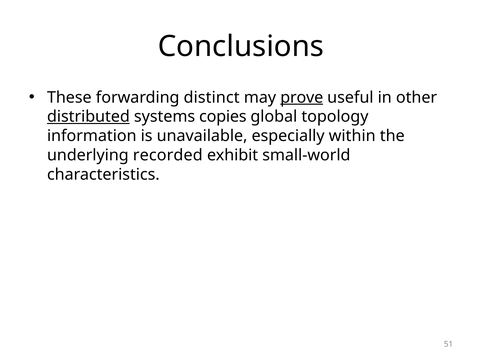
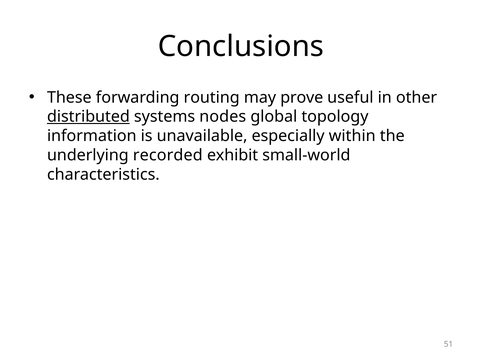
distinct: distinct -> routing
prove underline: present -> none
copies: copies -> nodes
